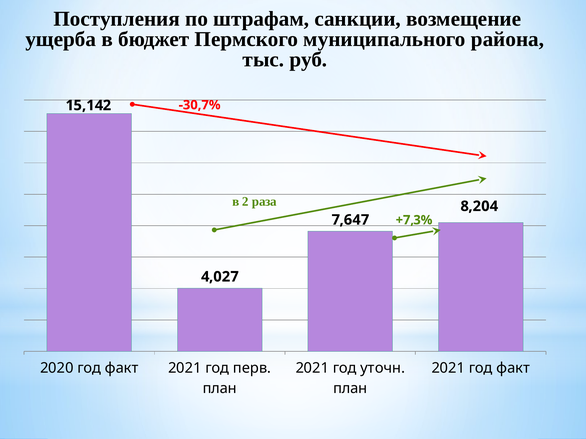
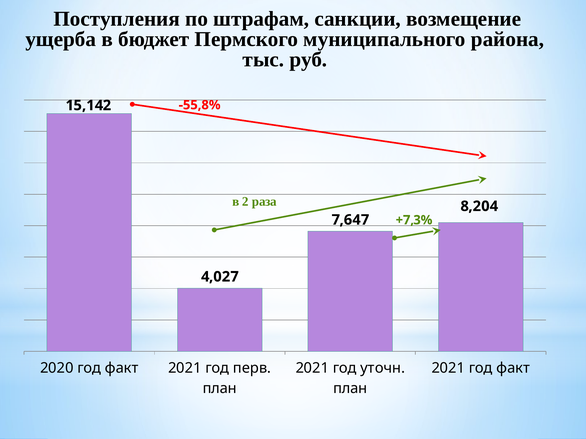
-30,7%: -30,7% -> -55,8%
